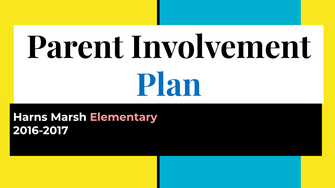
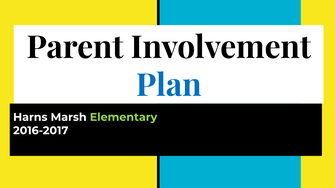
Elementary colour: pink -> light green
